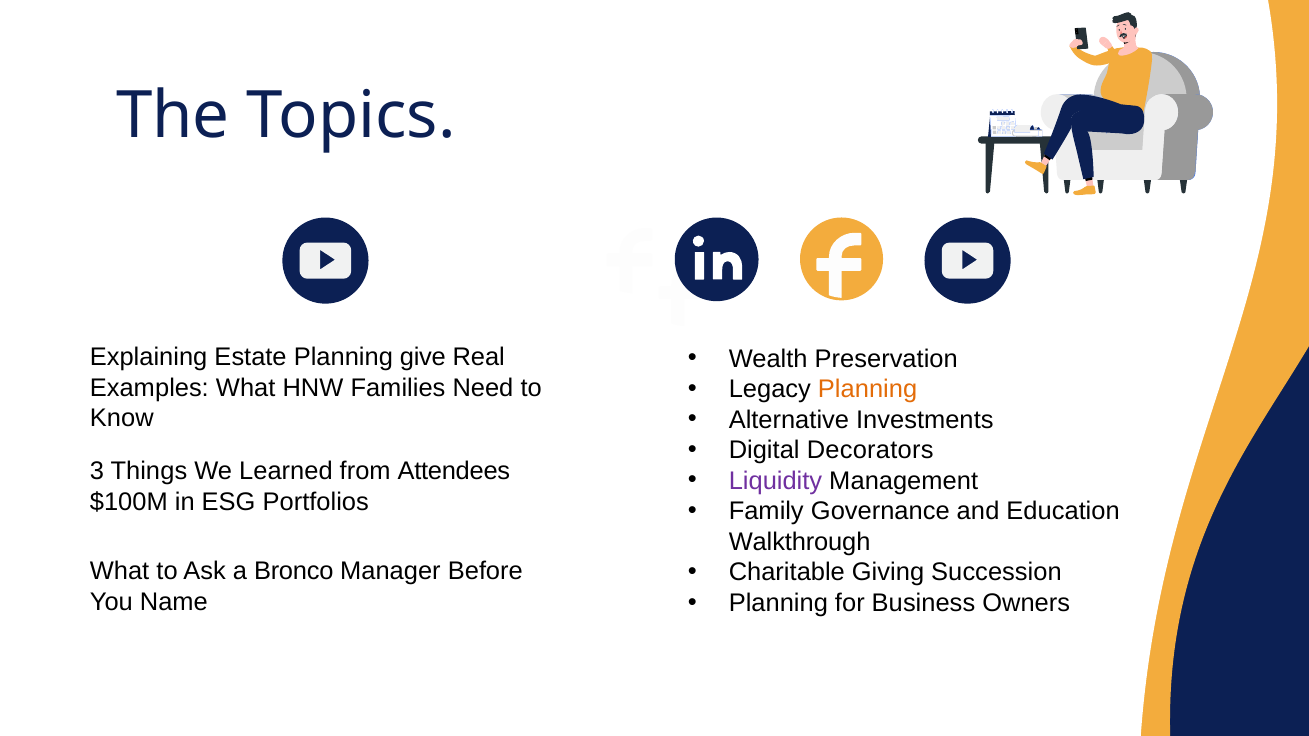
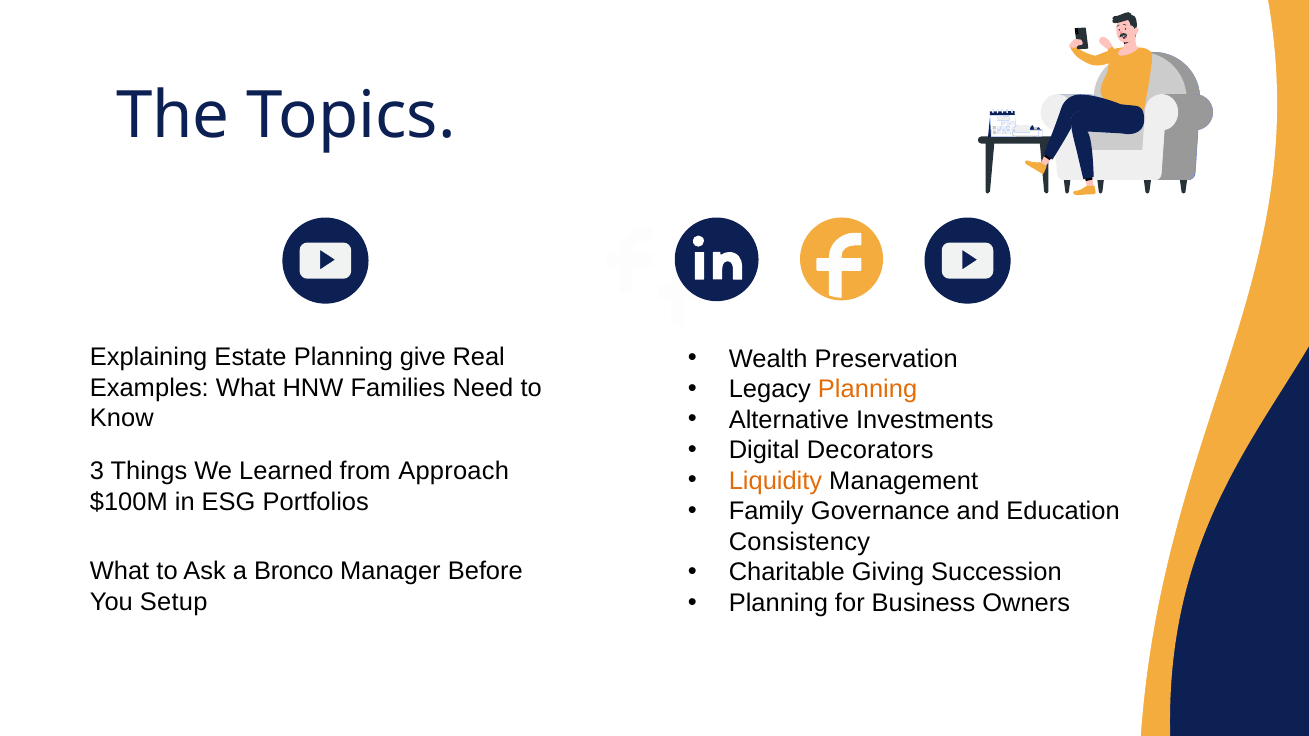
Attendees: Attendees -> Approach
Liquidity colour: purple -> orange
Walkthrough: Walkthrough -> Consistency
Name: Name -> Setup
